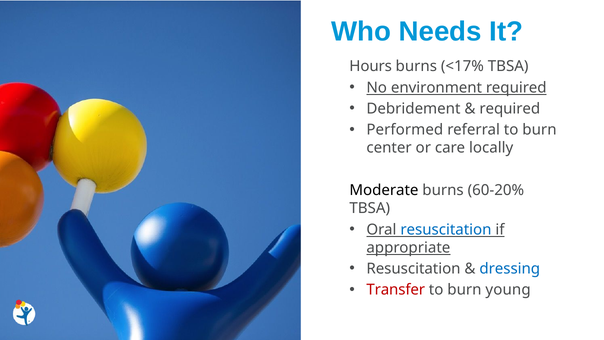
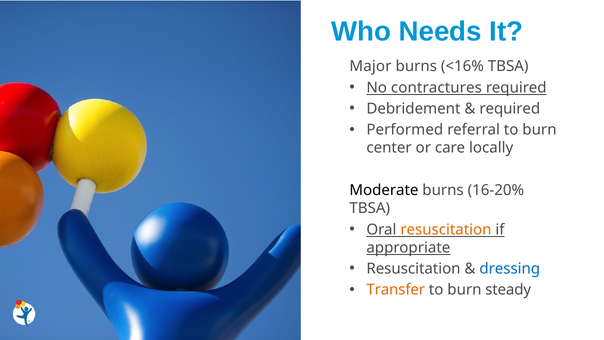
Hours: Hours -> Major
<17%: <17% -> <16%
environment: environment -> contractures
60-20%: 60-20% -> 16-20%
resuscitation at (446, 229) colour: blue -> orange
Transfer colour: red -> orange
young: young -> steady
